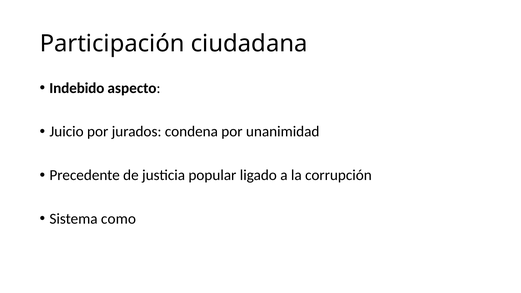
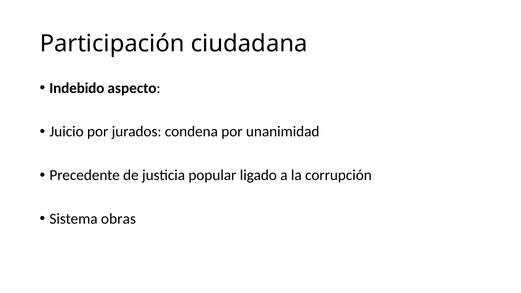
como: como -> obras
